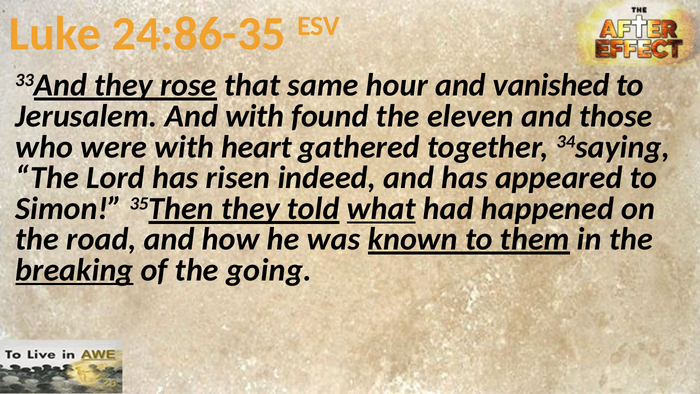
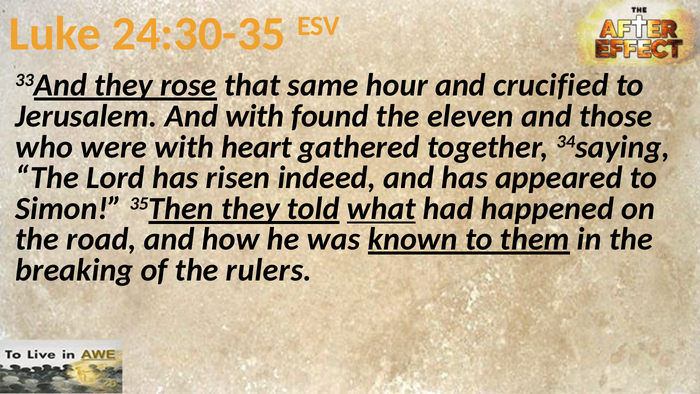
24:86-35: 24:86-35 -> 24:30-35
vanished: vanished -> crucified
breaking underline: present -> none
going: going -> rulers
